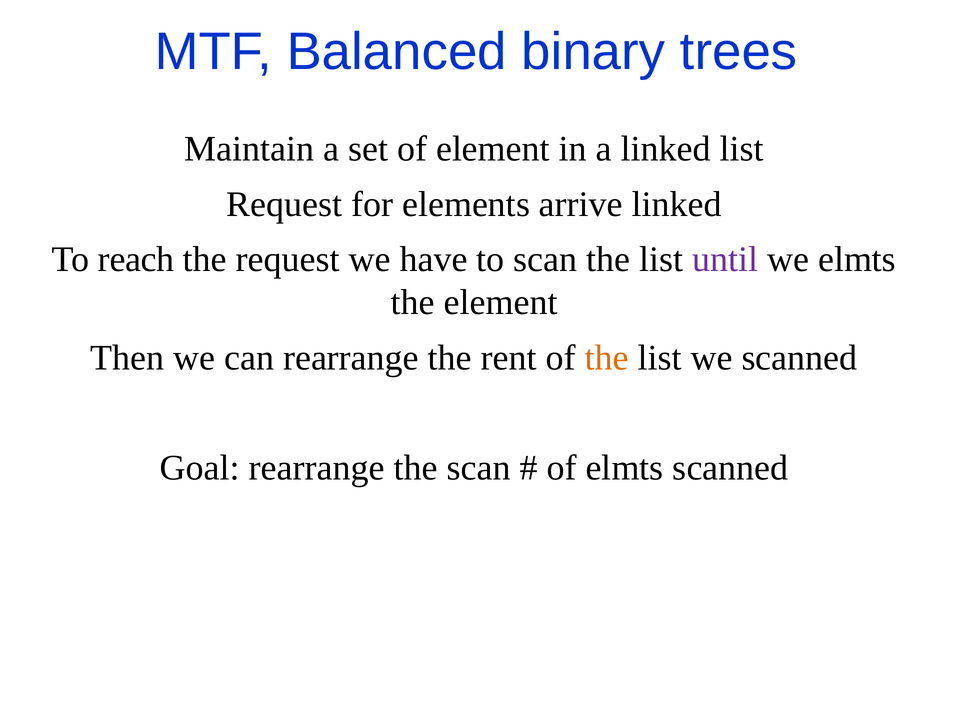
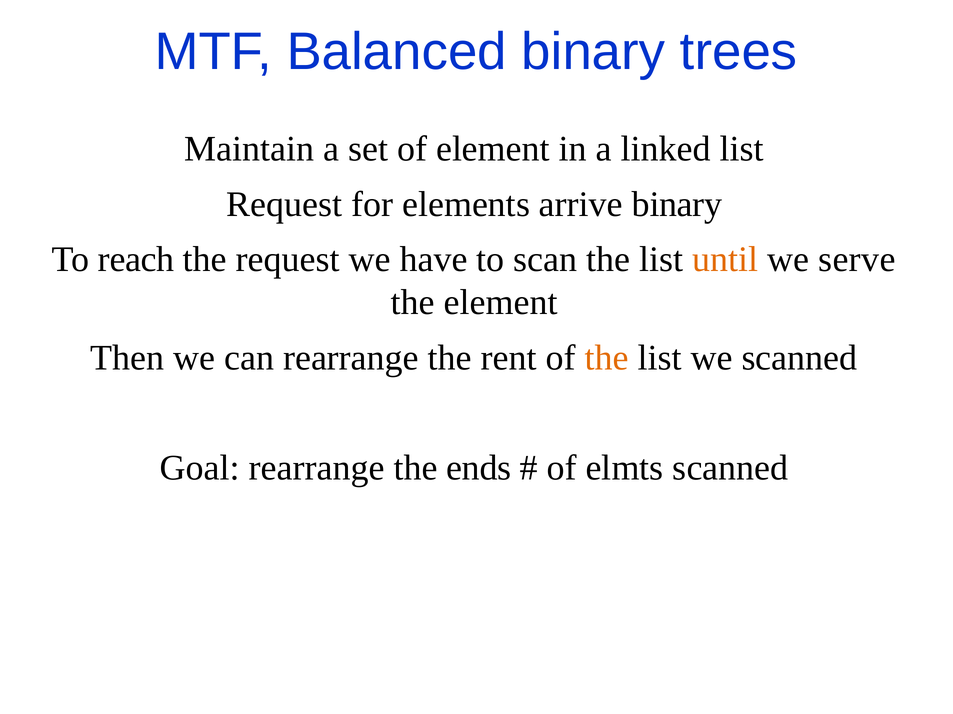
arrive linked: linked -> binary
until colour: purple -> orange
we elmts: elmts -> serve
the scan: scan -> ends
